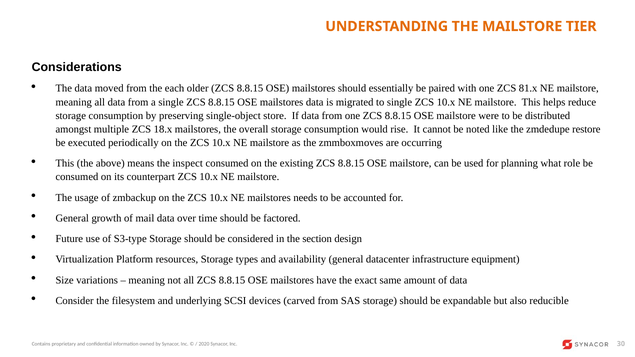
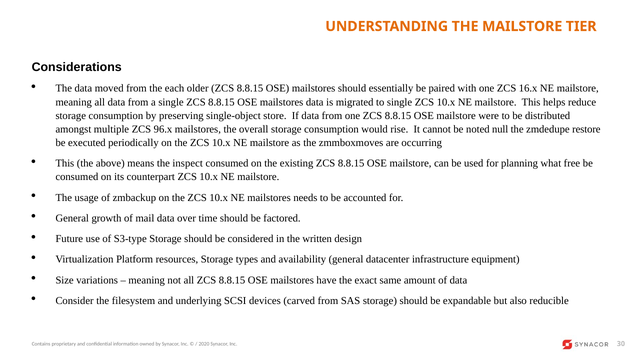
81.x: 81.x -> 16.x
18.x: 18.x -> 96.x
like: like -> null
role: role -> free
section: section -> written
